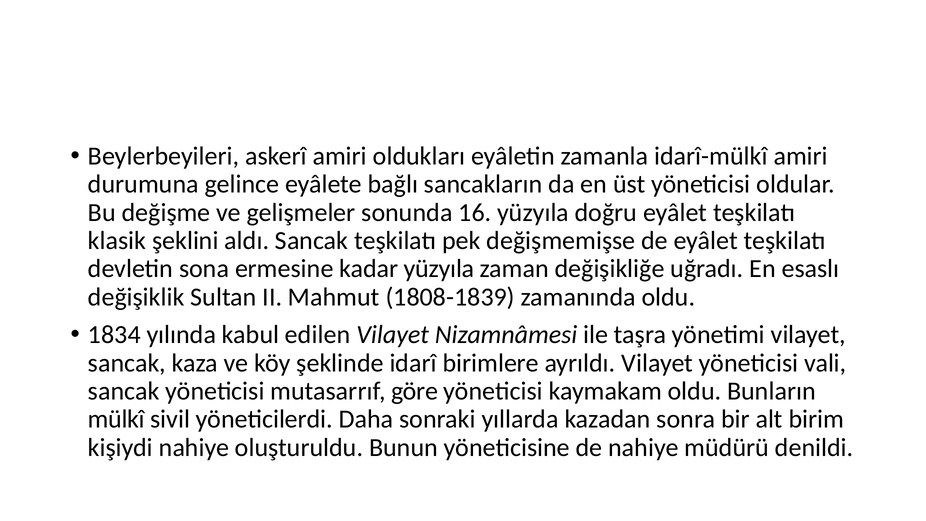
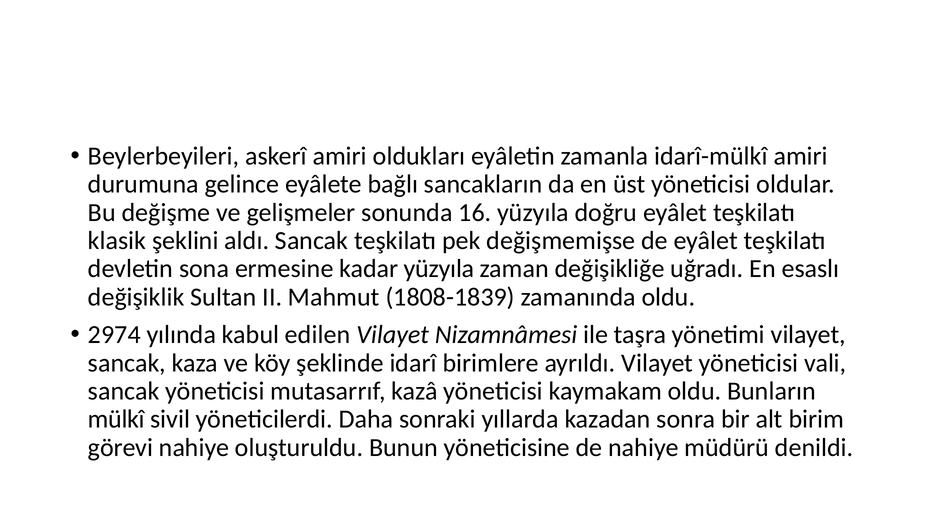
1834: 1834 -> 2974
göre: göre -> kazâ
kişiydi: kişiydi -> görevi
